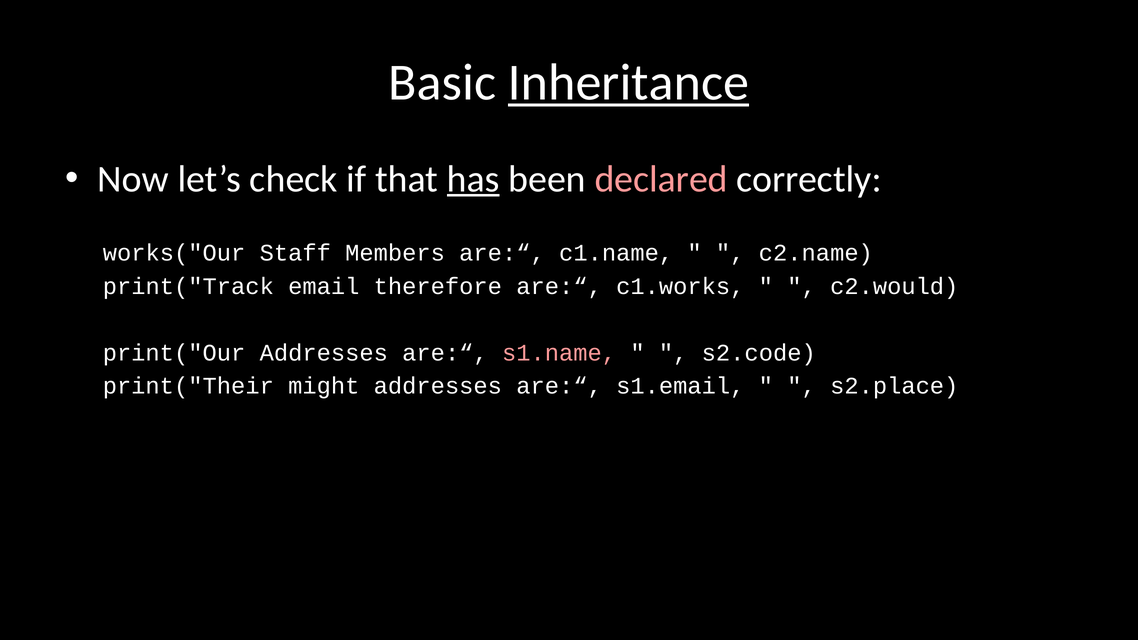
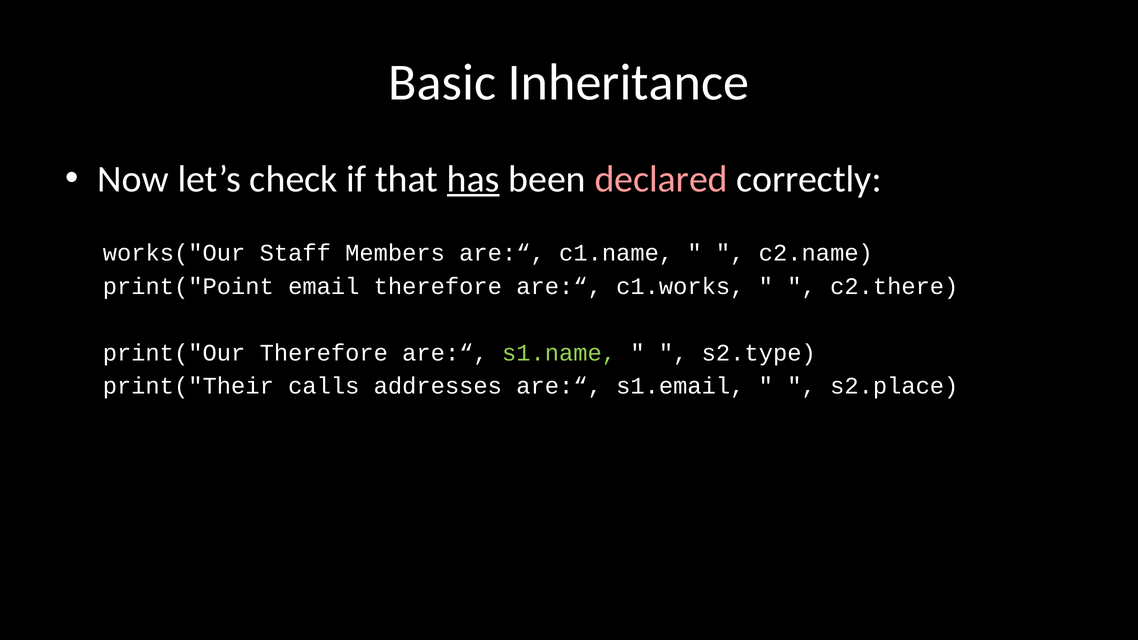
Inheritance underline: present -> none
print("Track: print("Track -> print("Point
c2.would: c2.would -> c2.there
print("Our Addresses: Addresses -> Therefore
s1.name colour: pink -> light green
s2.code: s2.code -> s2.type
might: might -> calls
